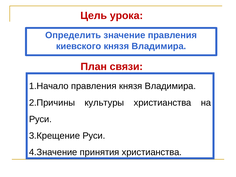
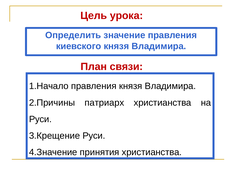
культуры: культуры -> патриарх
